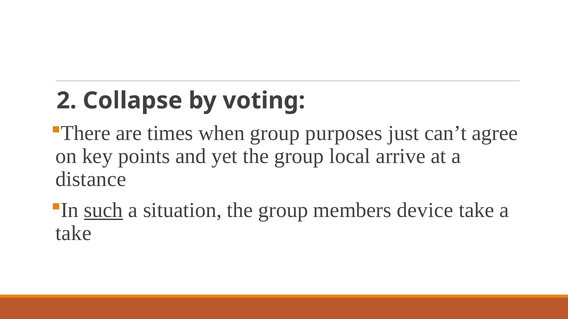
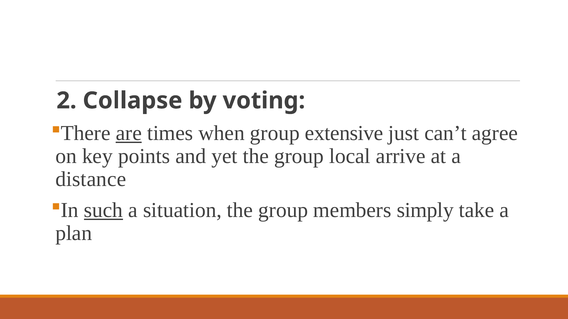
are underline: none -> present
purposes: purposes -> extensive
device: device -> simply
take at (74, 234): take -> plan
